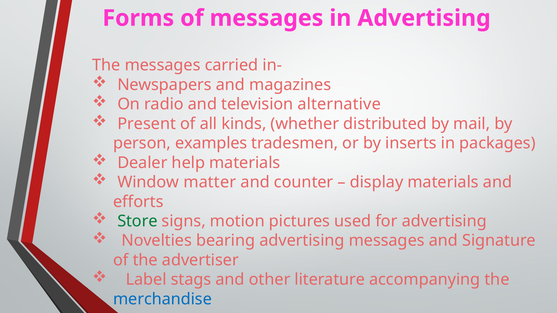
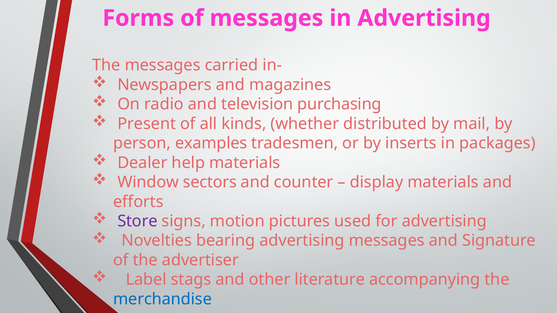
alternative: alternative -> purchasing
matter: matter -> sectors
Store colour: green -> purple
